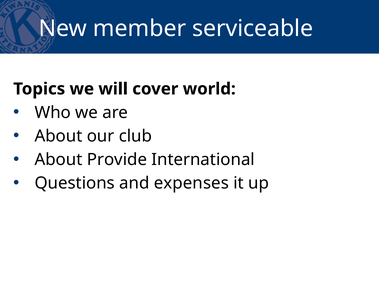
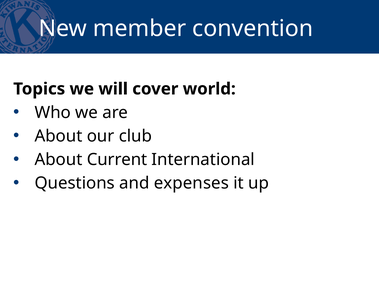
serviceable: serviceable -> convention
Provide: Provide -> Current
